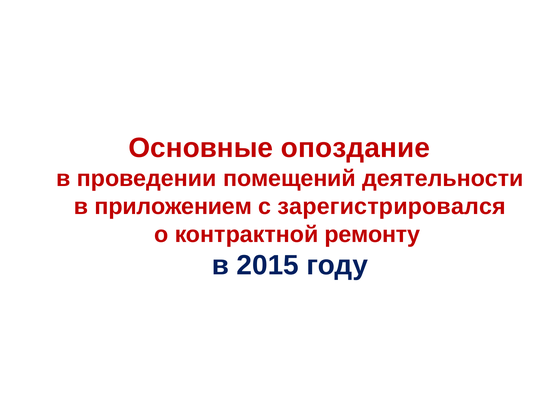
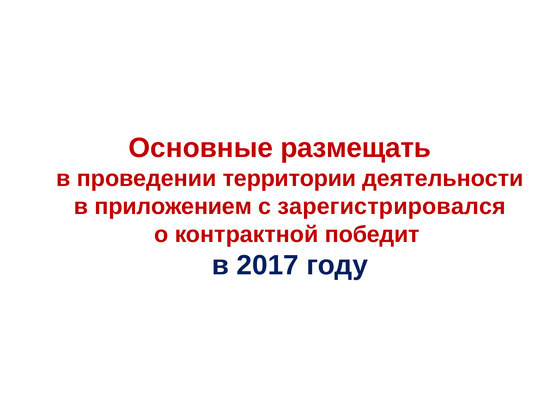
опоздание: опоздание -> размещать
помещений: помещений -> территории
ремонту: ремонту -> победит
2015: 2015 -> 2017
